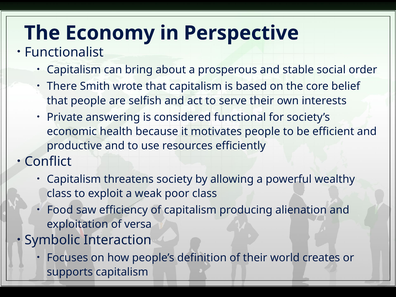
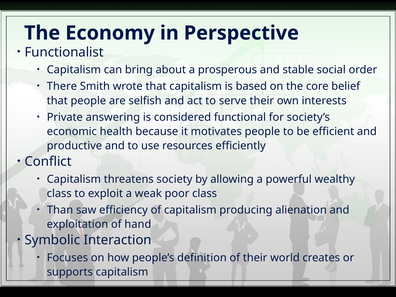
Food: Food -> Than
versa: versa -> hand
